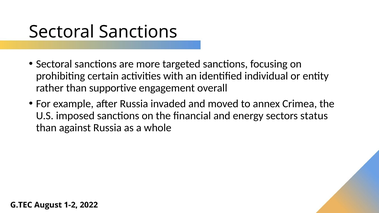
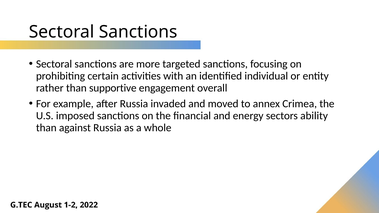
status: status -> ability
